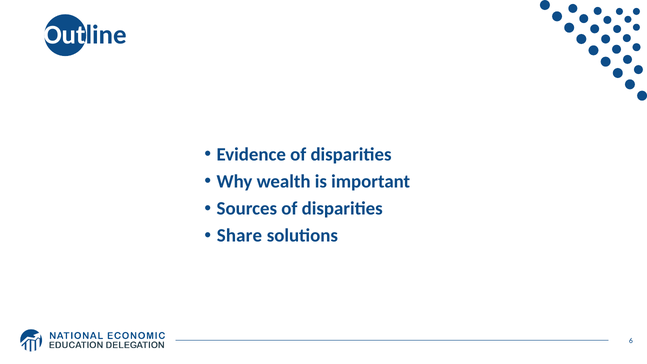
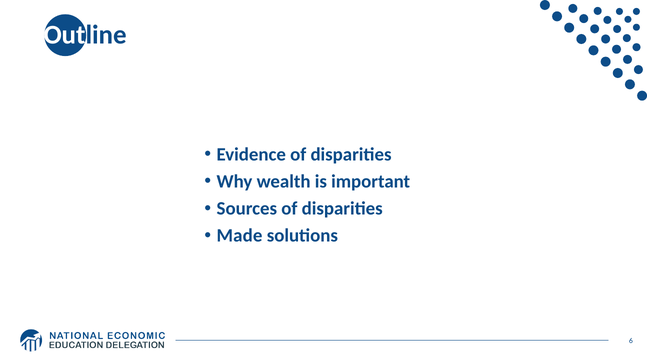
Share: Share -> Made
